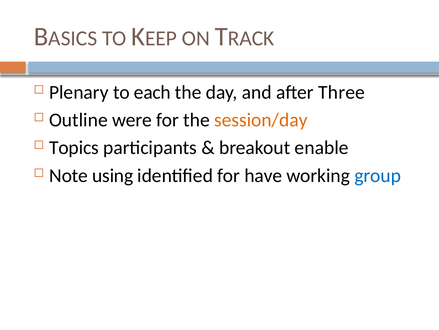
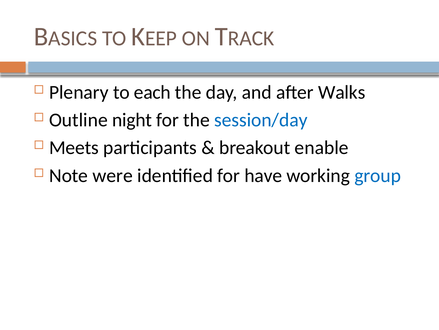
Three: Three -> Walks
were: were -> night
session/day colour: orange -> blue
Topics: Topics -> Meets
using: using -> were
